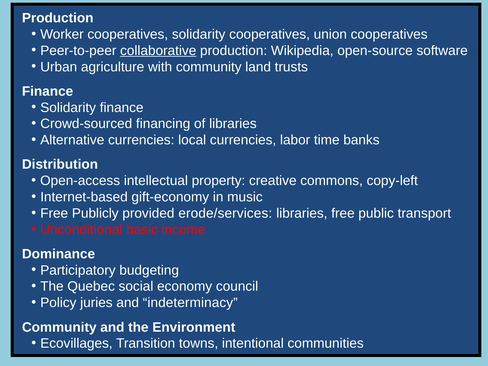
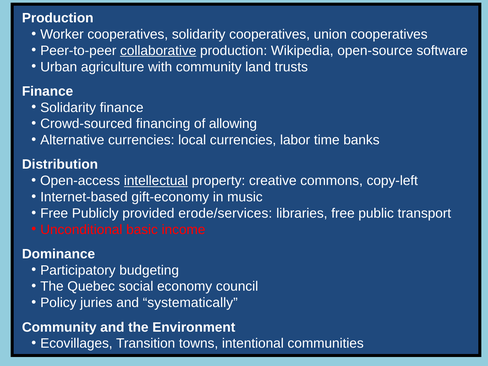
of libraries: libraries -> allowing
intellectual underline: none -> present
indeterminacy: indeterminacy -> systematically
